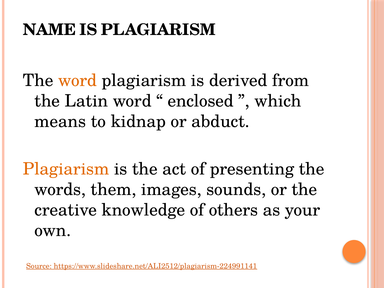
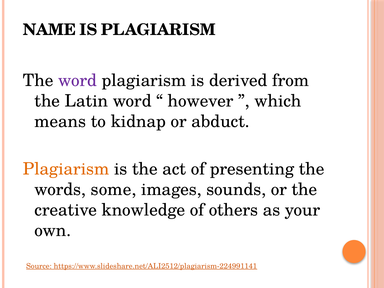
word at (77, 81) colour: orange -> purple
enclosed: enclosed -> however
them: them -> some
